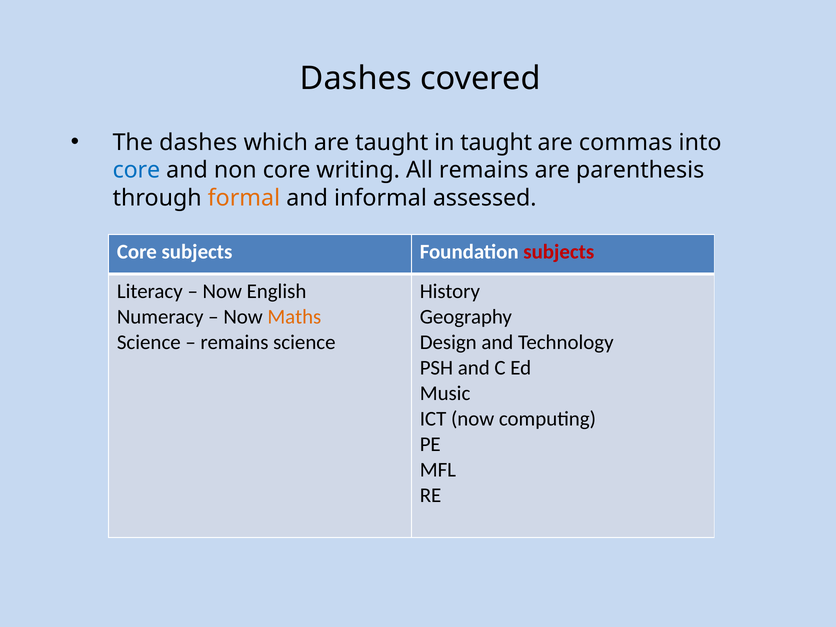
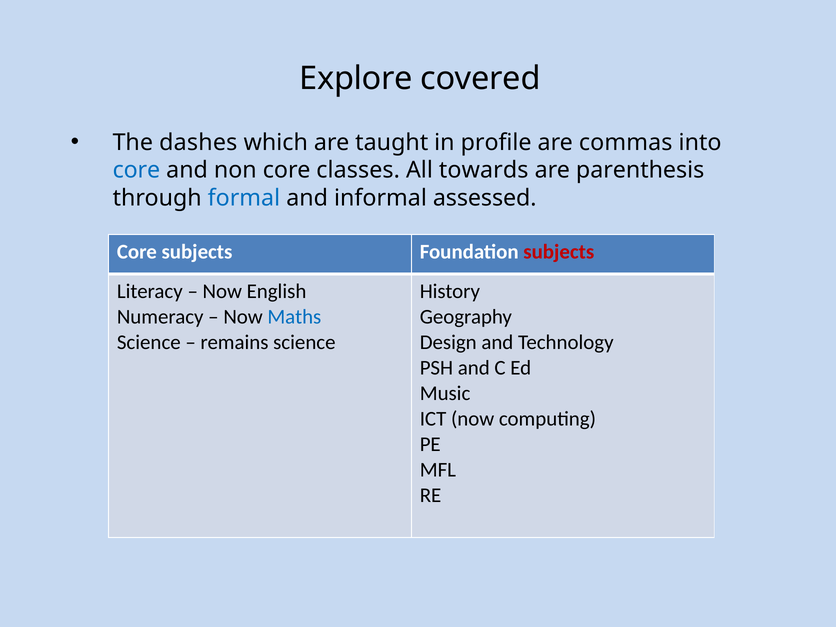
Dashes at (356, 79): Dashes -> Explore
in taught: taught -> profile
writing: writing -> classes
All remains: remains -> towards
formal colour: orange -> blue
Maths colour: orange -> blue
